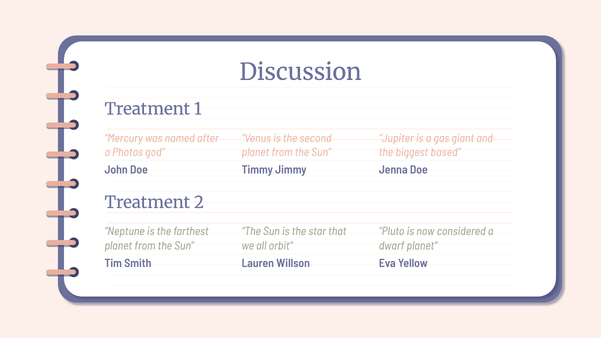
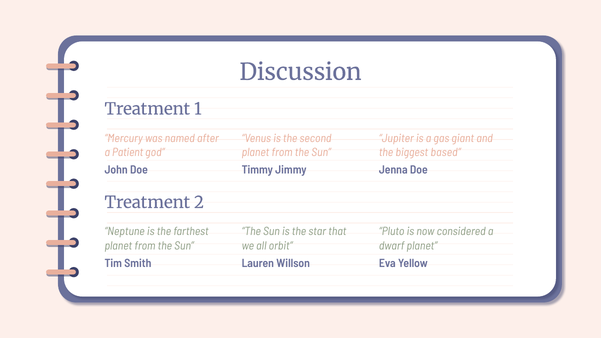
Photos: Photos -> Patient
